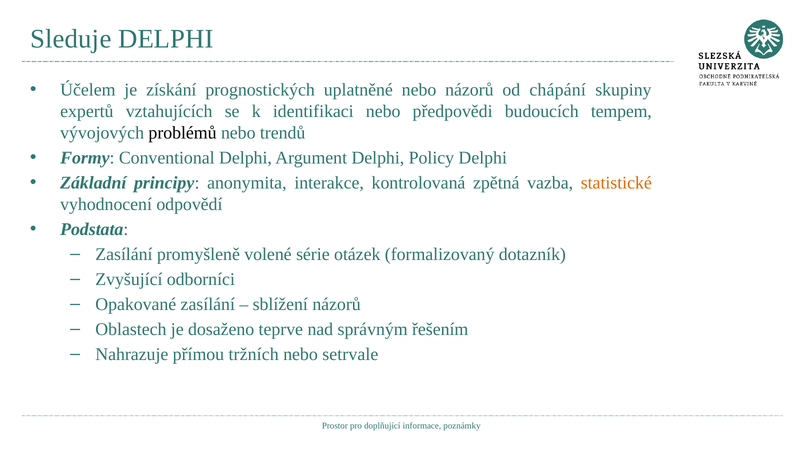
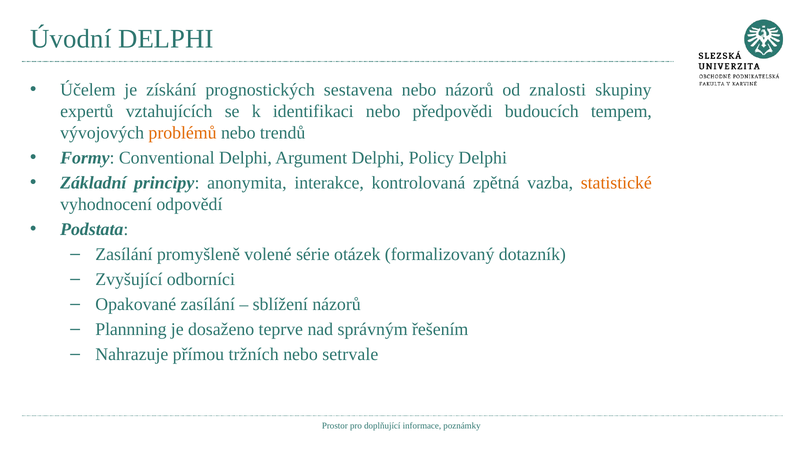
Sleduje: Sleduje -> Úvodní
uplatněné: uplatněné -> sestavena
chápání: chápání -> znalosti
problémů colour: black -> orange
Oblastech: Oblastech -> Plannning
